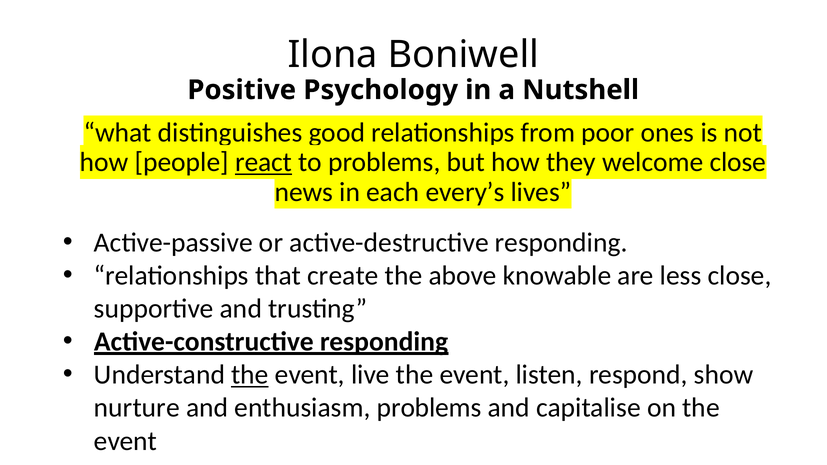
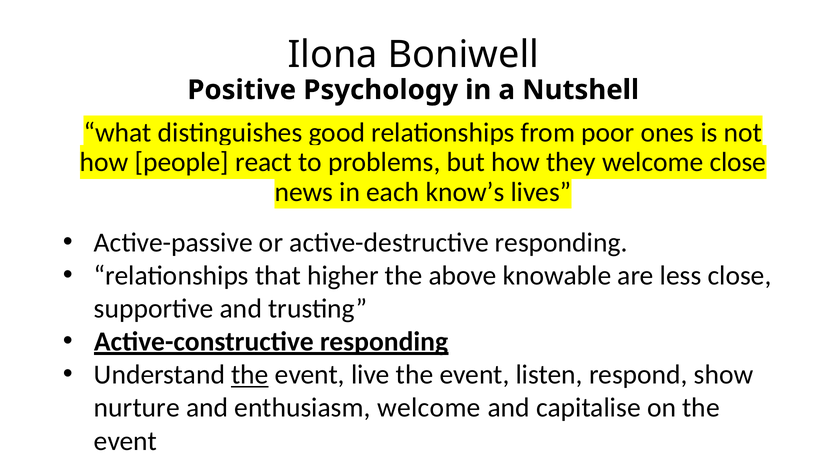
react underline: present -> none
every’s: every’s -> know’s
create: create -> higher
enthusiasm problems: problems -> welcome
